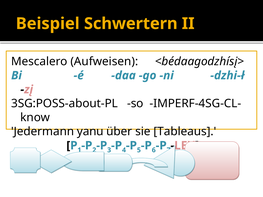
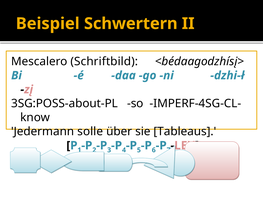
Aufweisen: Aufweisen -> Schriftbild
yanu: yanu -> solle
